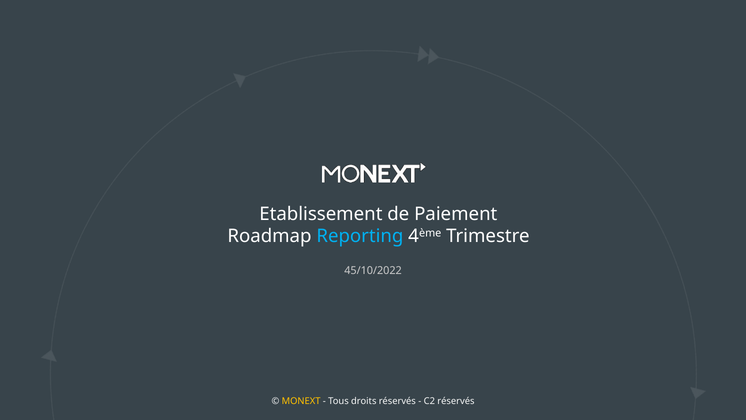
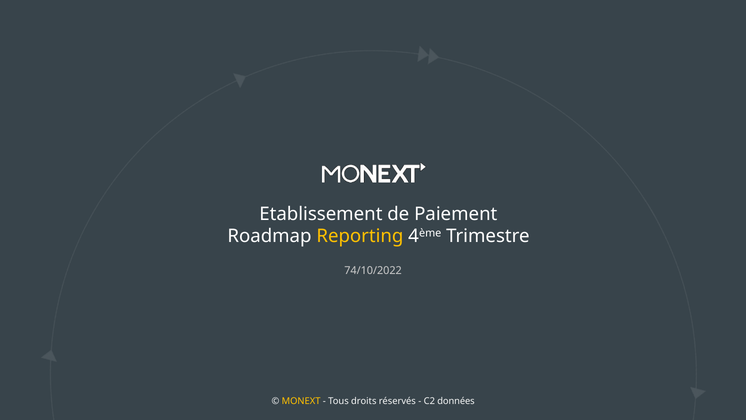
Reporting colour: light blue -> yellow
45/10/2022: 45/10/2022 -> 74/10/2022
C2 réservés: réservés -> données
